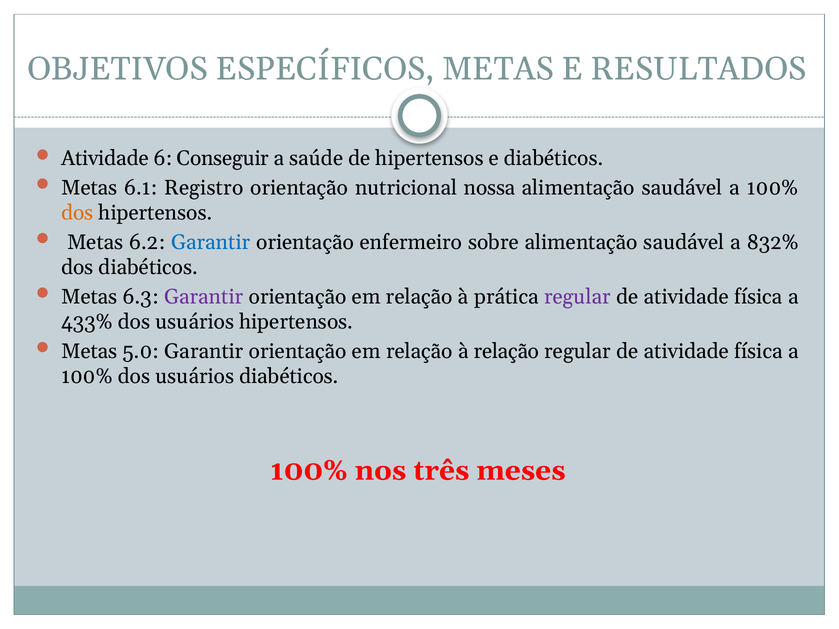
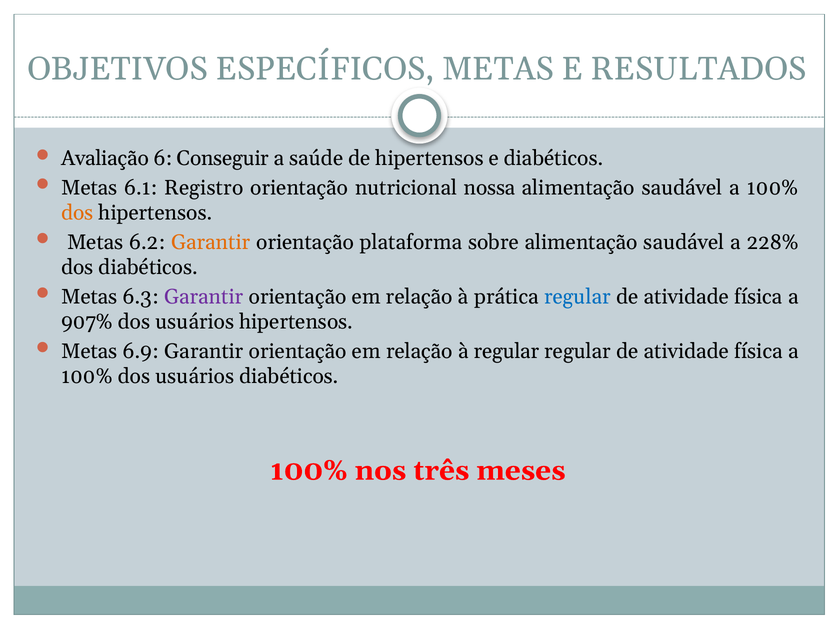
Atividade at (105, 158): Atividade -> Avaliação
Garantir at (211, 242) colour: blue -> orange
enfermeiro: enfermeiro -> plataforma
832%: 832% -> 228%
regular at (577, 297) colour: purple -> blue
433%: 433% -> 907%
5.0: 5.0 -> 6.9
à relação: relação -> regular
